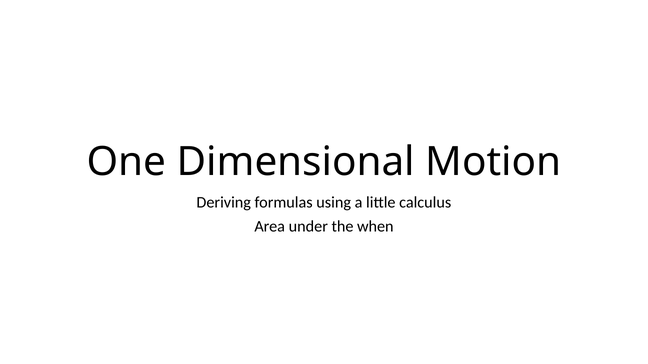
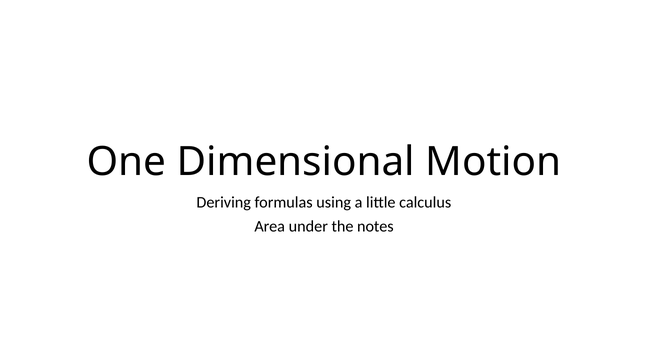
when: when -> notes
